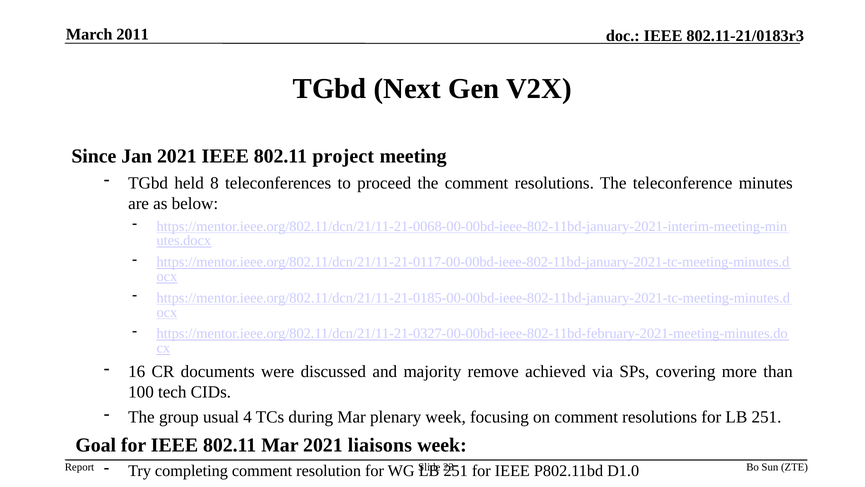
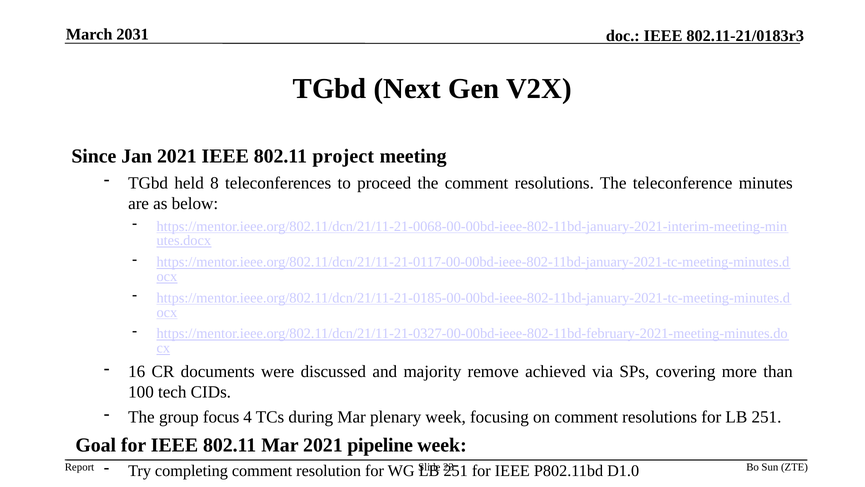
2011: 2011 -> 2031
usual: usual -> focus
liaisons: liaisons -> pipeline
